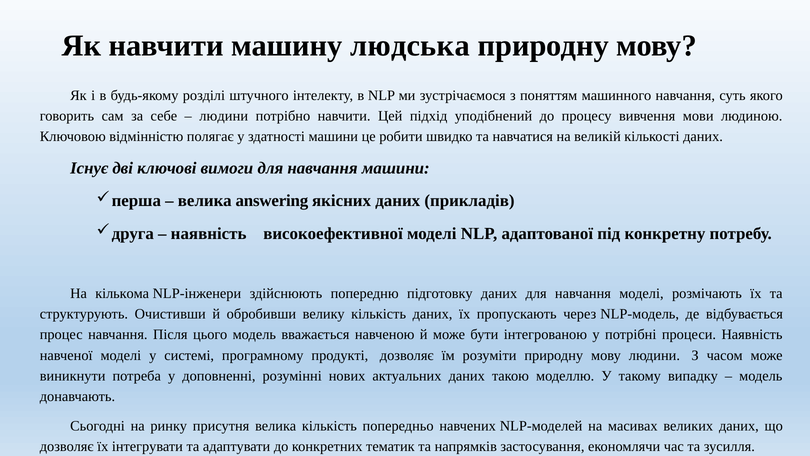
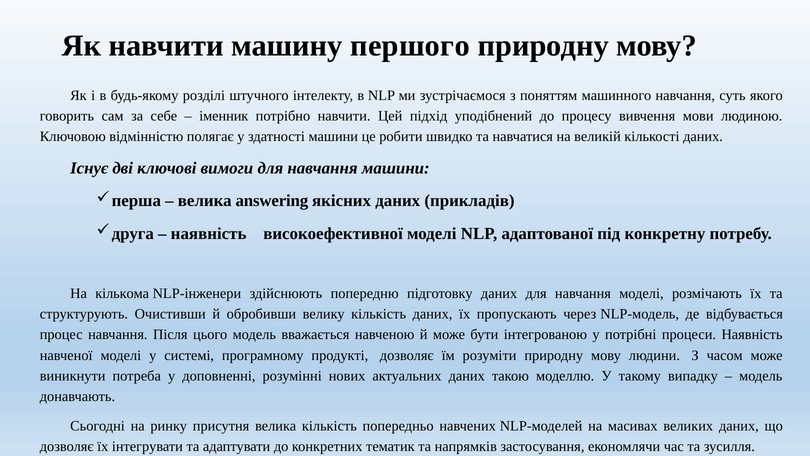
людська: людська -> першого
людини at (224, 116): людини -> іменник
